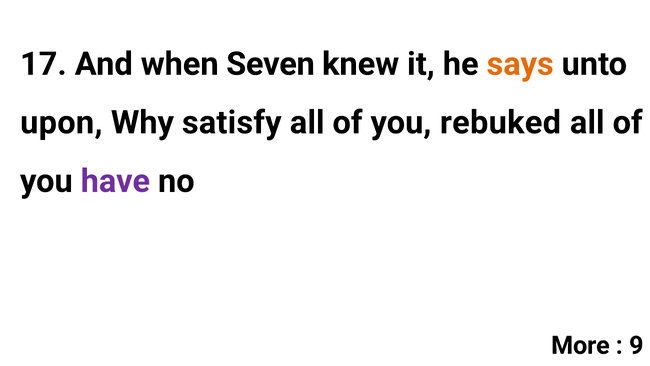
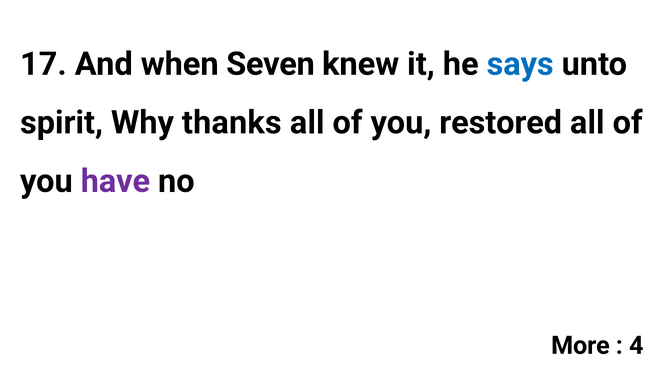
says colour: orange -> blue
upon: upon -> spirit
satisfy: satisfy -> thanks
rebuked: rebuked -> restored
9: 9 -> 4
